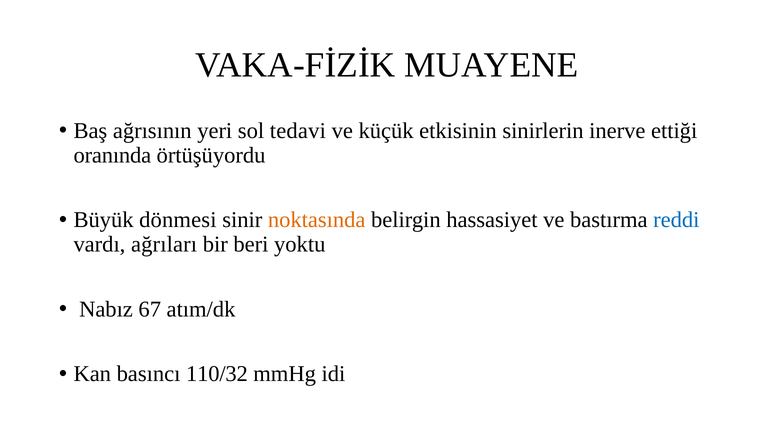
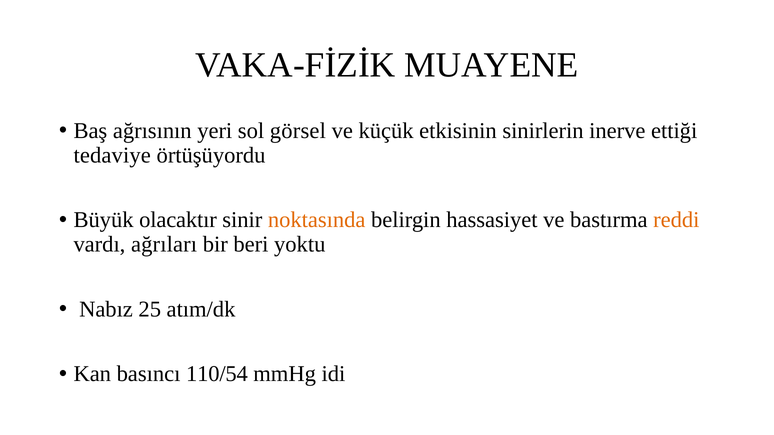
tedavi: tedavi -> görsel
oranında: oranında -> tedaviye
dönmesi: dönmesi -> olacaktır
reddi colour: blue -> orange
67: 67 -> 25
110/32: 110/32 -> 110/54
